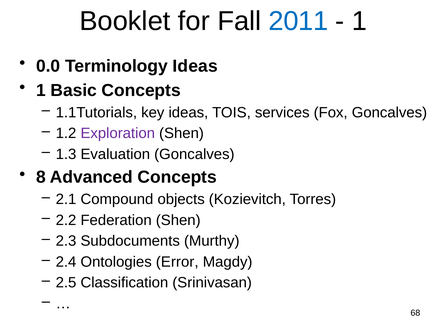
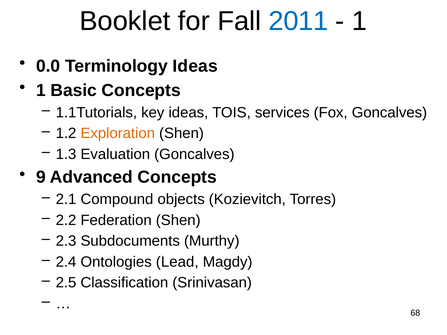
Exploration colour: purple -> orange
8: 8 -> 9
Error: Error -> Lead
